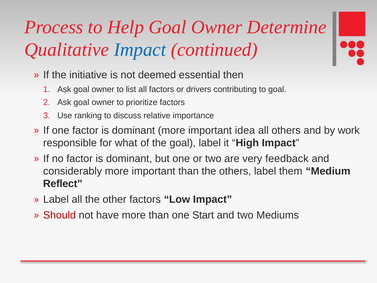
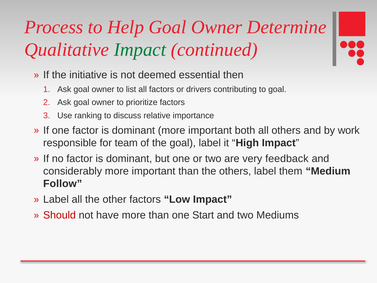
Impact at (140, 50) colour: blue -> green
idea: idea -> both
what: what -> team
Reflect: Reflect -> Follow
